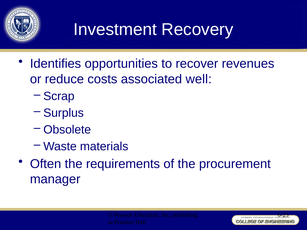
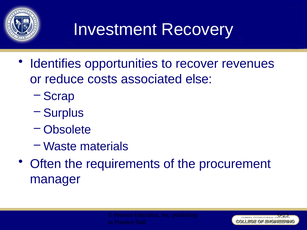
well: well -> else
